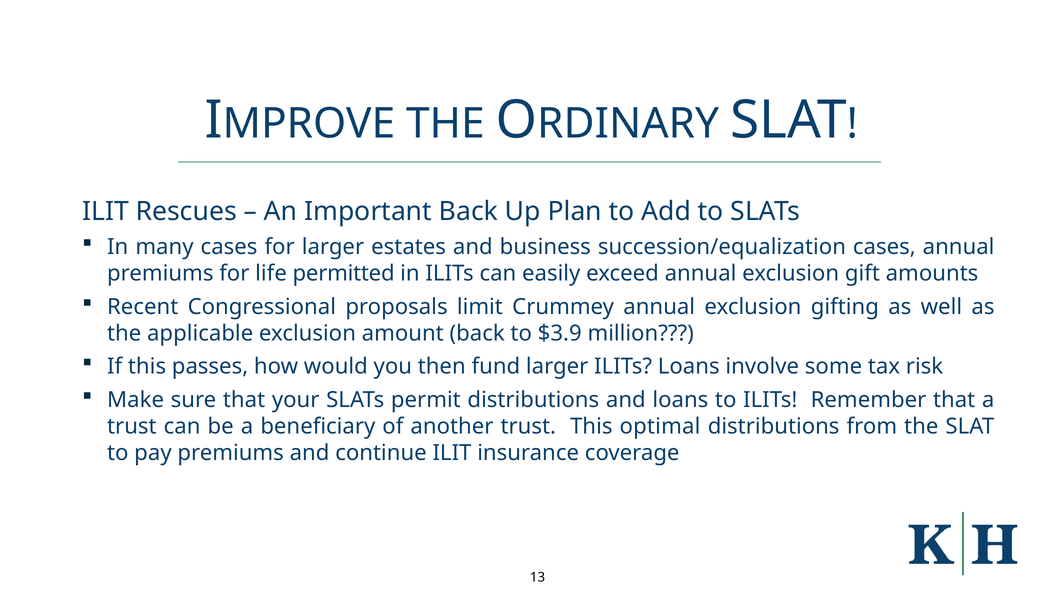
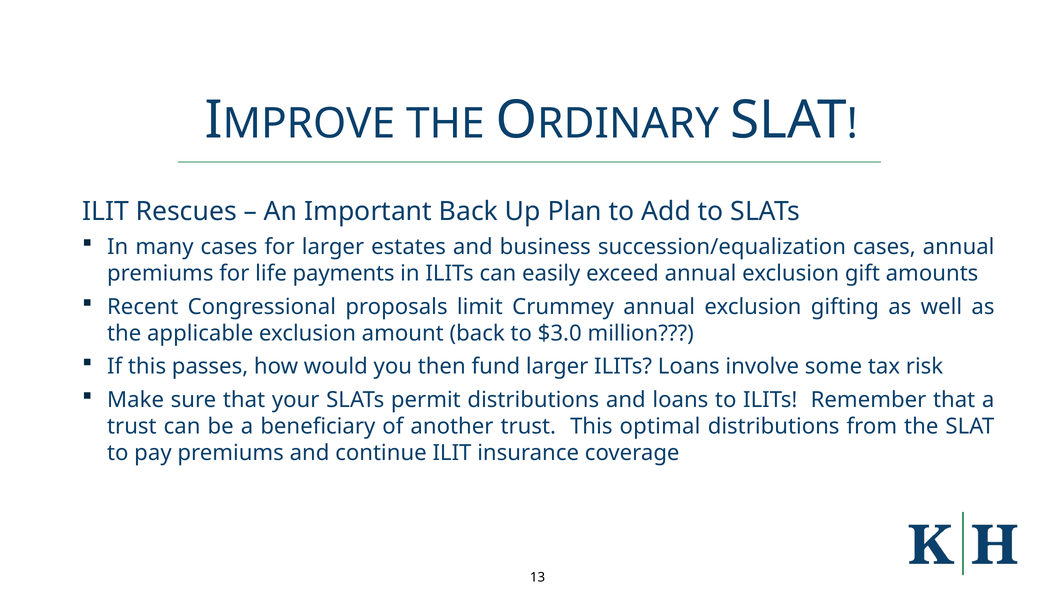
permitted: permitted -> payments
$3.9: $3.9 -> $3.0
